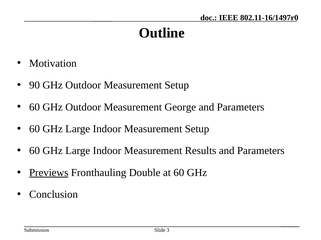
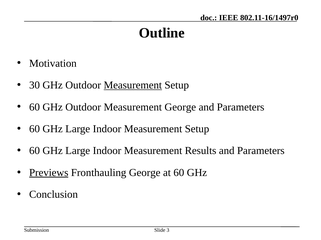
90: 90 -> 30
Measurement at (133, 85) underline: none -> present
Fronthauling Double: Double -> George
